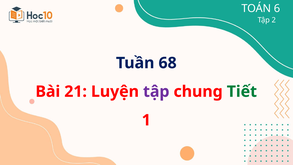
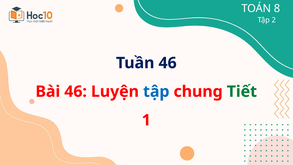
6: 6 -> 8
Tuần 68: 68 -> 46
Bài 21: 21 -> 46
tập at (156, 91) colour: purple -> blue
